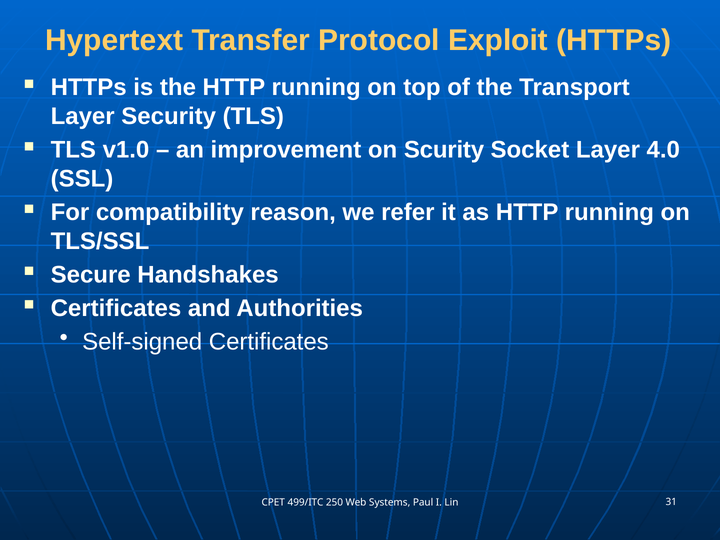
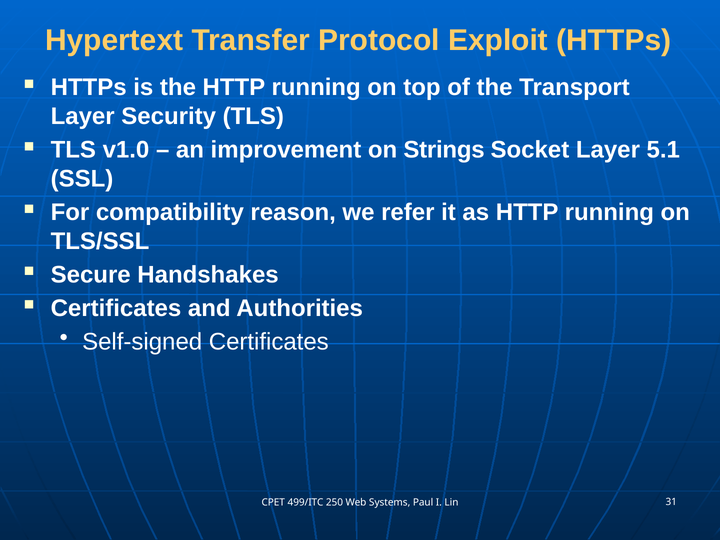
Scurity: Scurity -> Strings
4.0: 4.0 -> 5.1
